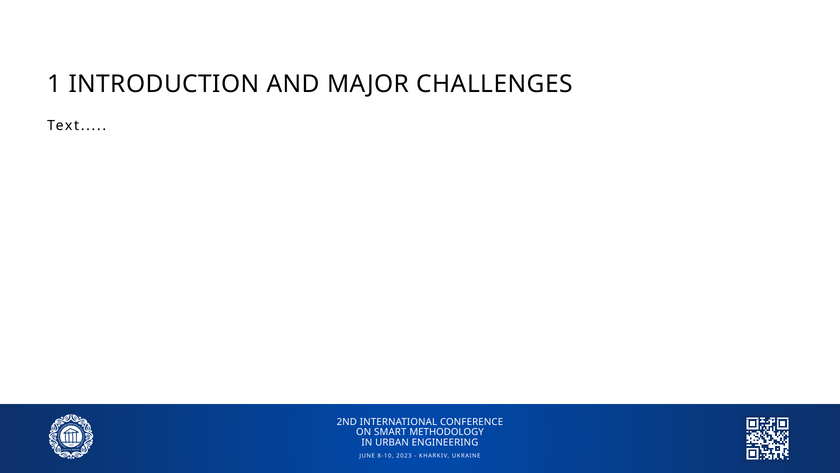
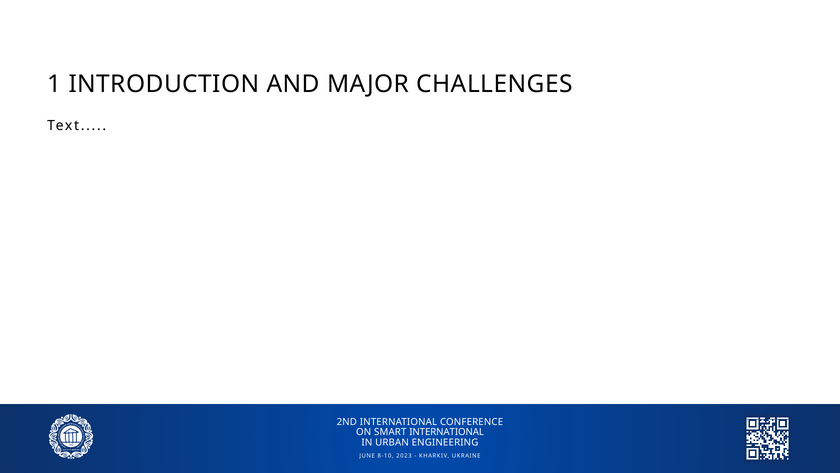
SMART METHODOLOGY: METHODOLOGY -> INTERNATIONAL
